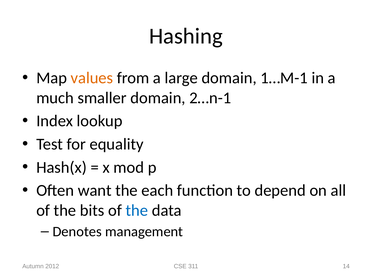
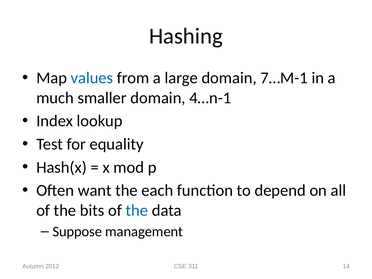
values colour: orange -> blue
1…M-1: 1…M-1 -> 7…M-1
2…n-1: 2…n-1 -> 4…n-1
Denotes: Denotes -> Suppose
